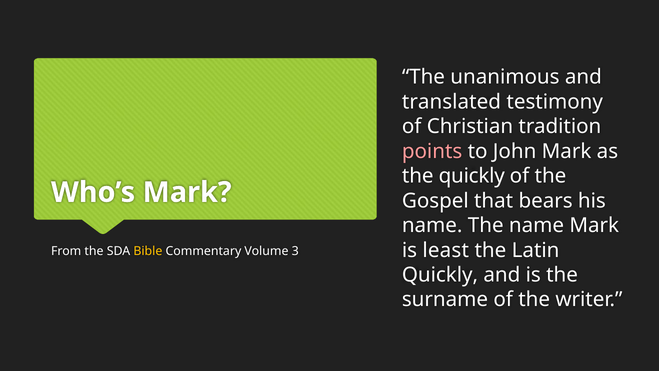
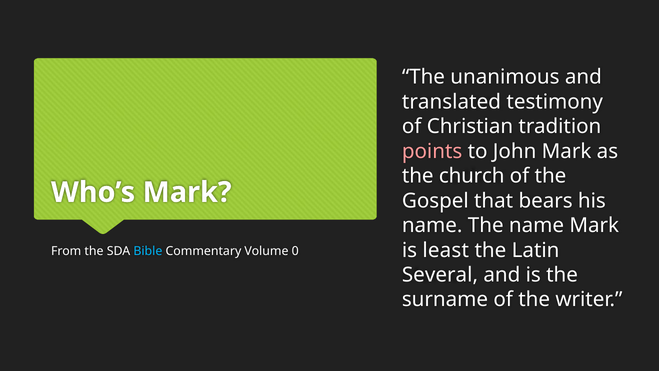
the quickly: quickly -> church
Bible colour: yellow -> light blue
3: 3 -> 0
Quickly at (440, 275): Quickly -> Several
